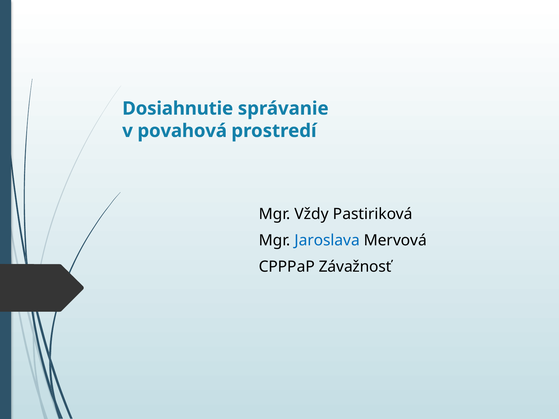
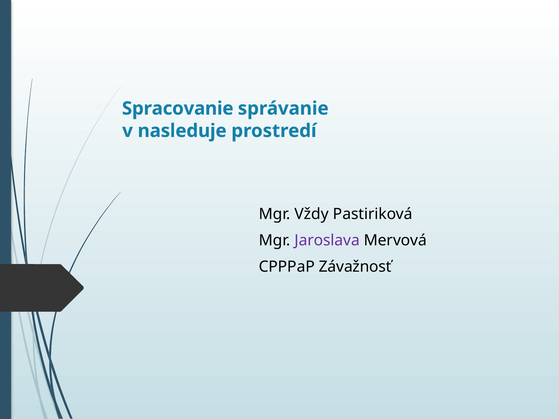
Dosiahnutie: Dosiahnutie -> Spracovanie
povahová: povahová -> nasleduje
Jaroslava colour: blue -> purple
